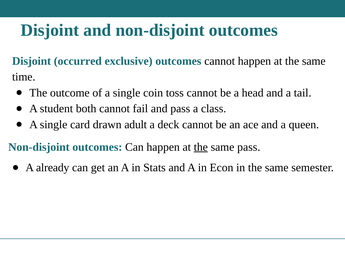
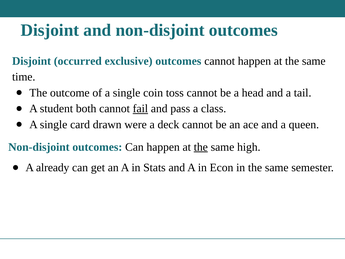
fail underline: none -> present
adult: adult -> were
same pass: pass -> high
